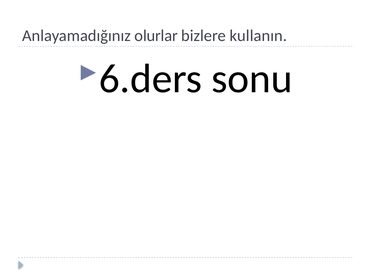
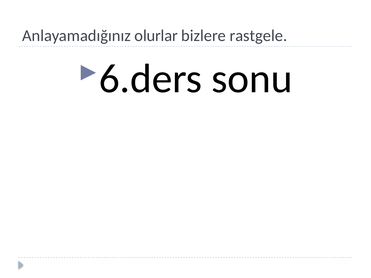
kullanın: kullanın -> rastgele
